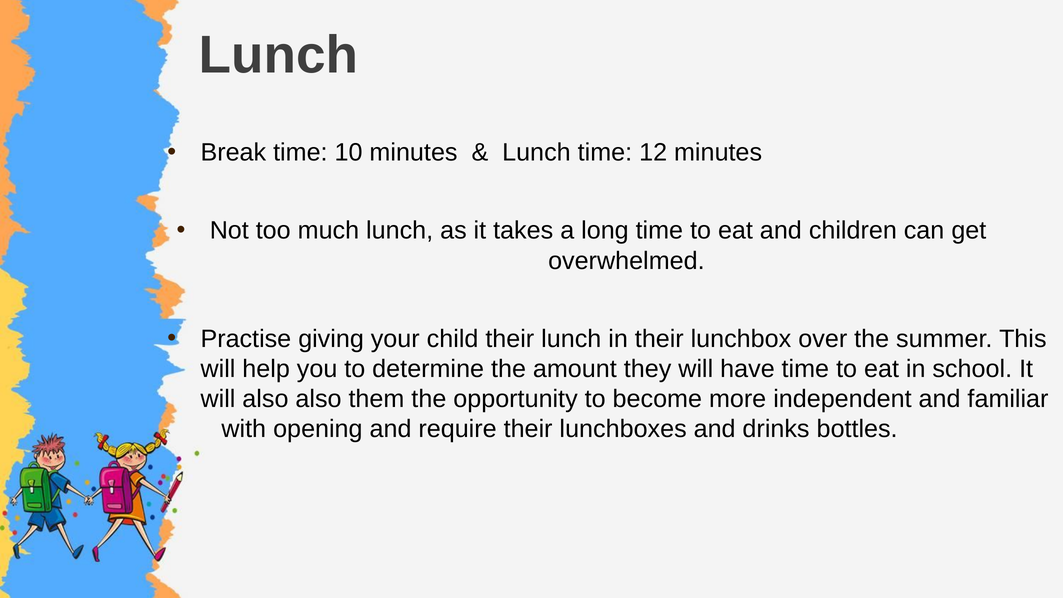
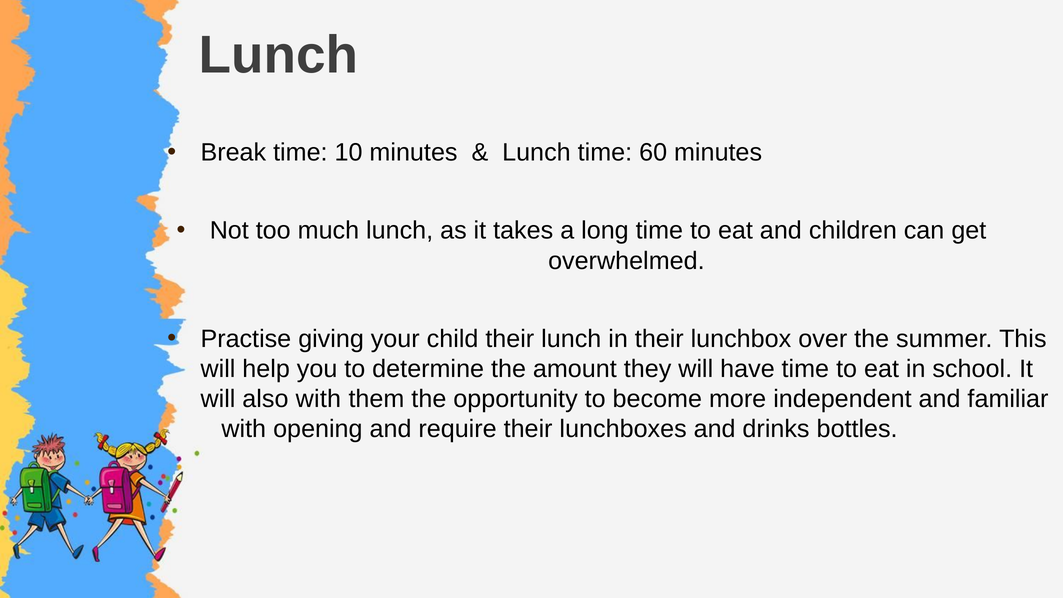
12: 12 -> 60
also also: also -> with
